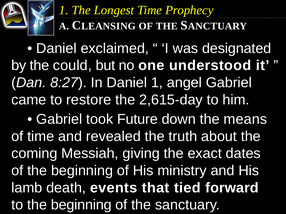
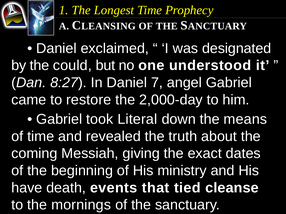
Daniel 1: 1 -> 7
2,615-day: 2,615-day -> 2,000-day
Future: Future -> Literal
lamb: lamb -> have
forward: forward -> cleanse
to the beginning: beginning -> mornings
